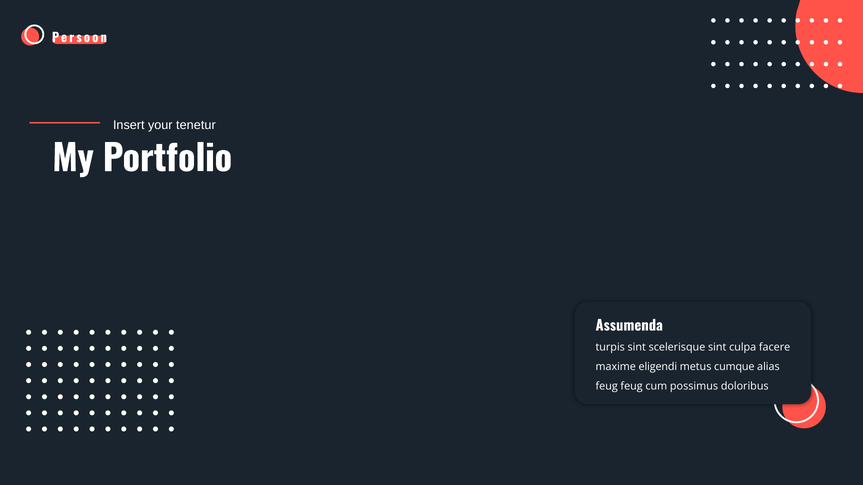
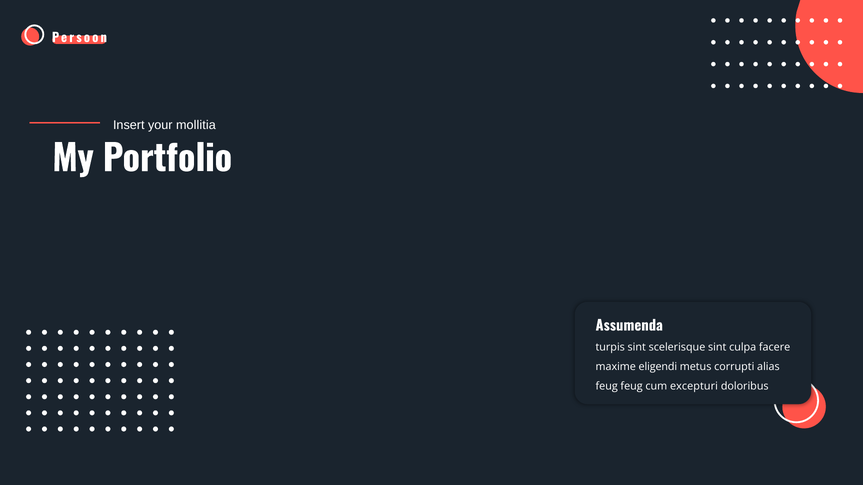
tenetur: tenetur -> mollitia
cumque: cumque -> corrupti
possimus: possimus -> excepturi
